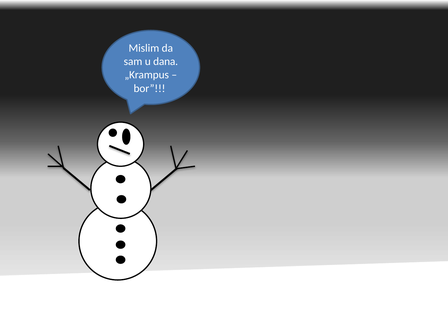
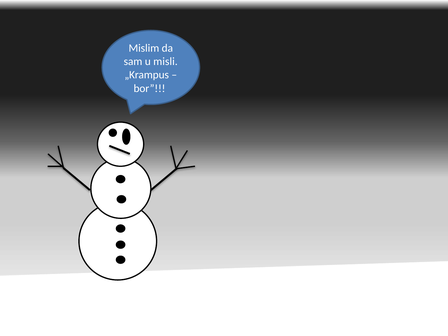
dana: dana -> misli
